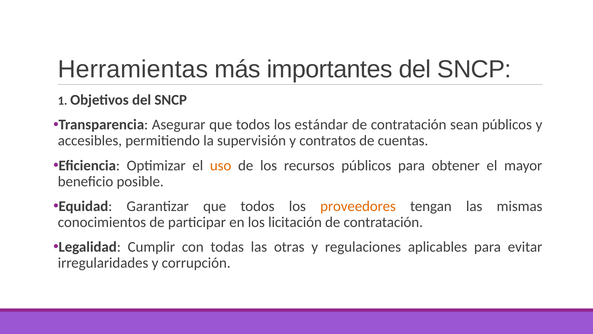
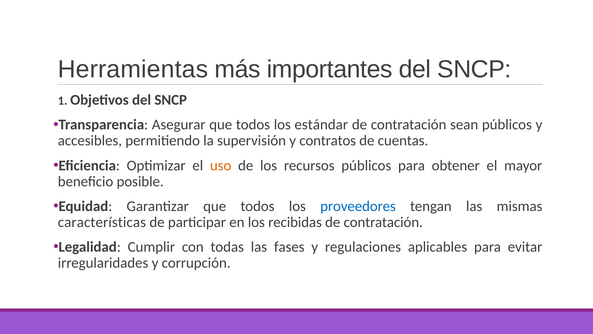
proveedores colour: orange -> blue
conocimientos: conocimientos -> características
licitación: licitación -> recibidas
otras: otras -> fases
